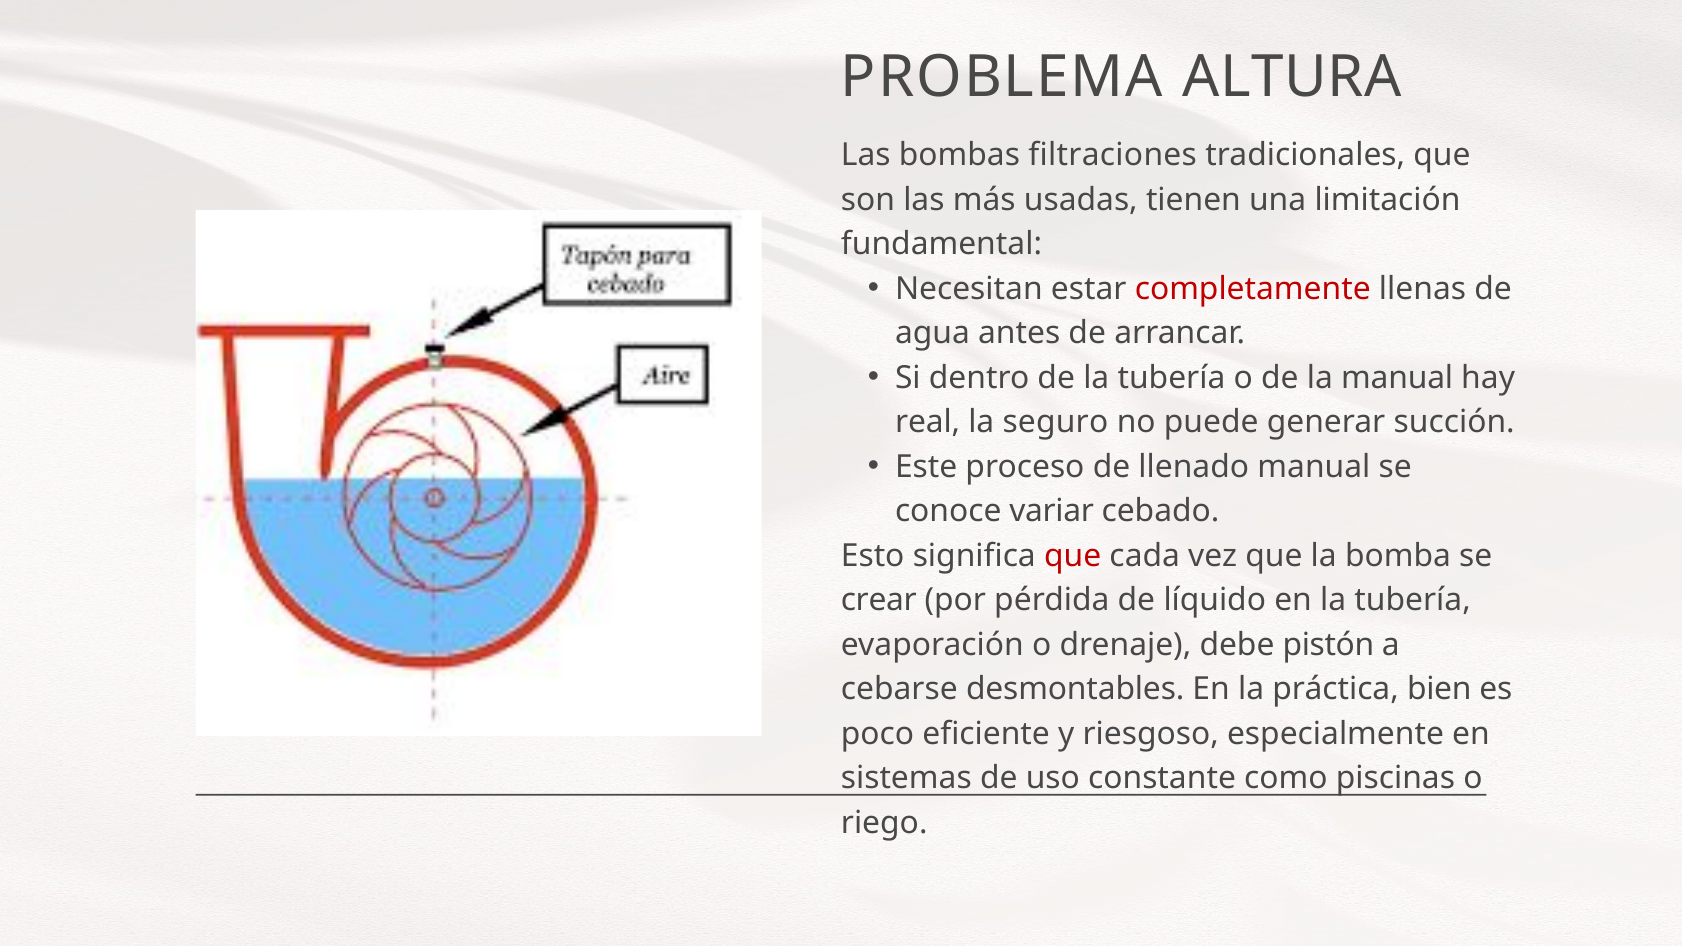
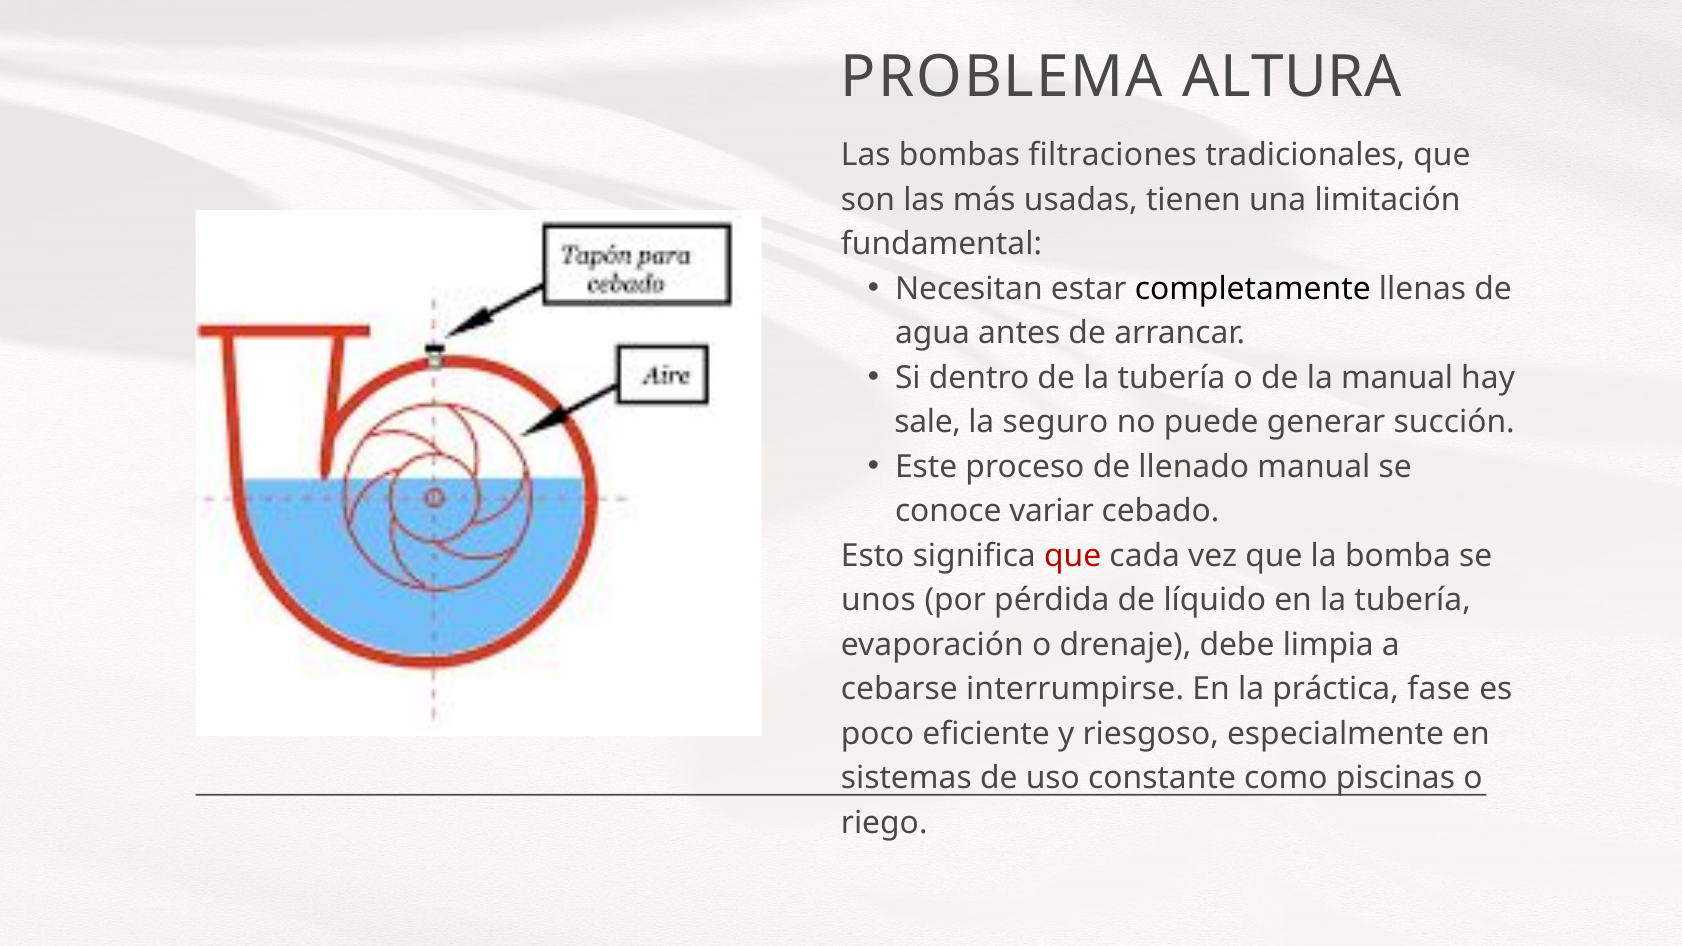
completamente colour: red -> black
real: real -> sale
crear: crear -> unos
pistón: pistón -> limpia
desmontables: desmontables -> interrumpirse
bien: bien -> fase
